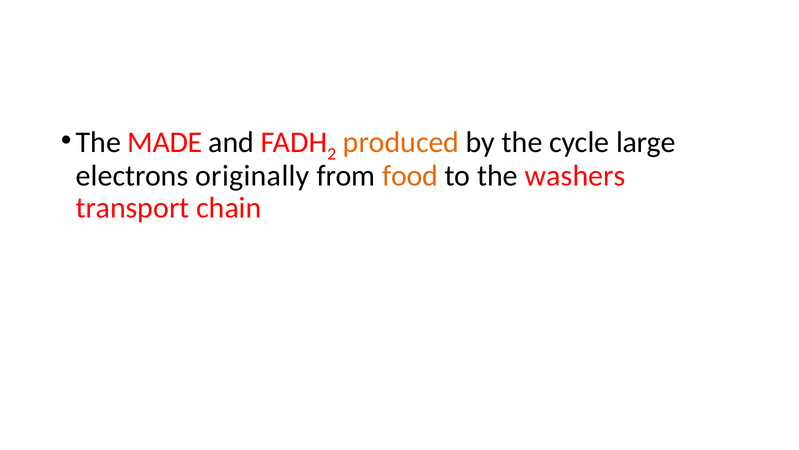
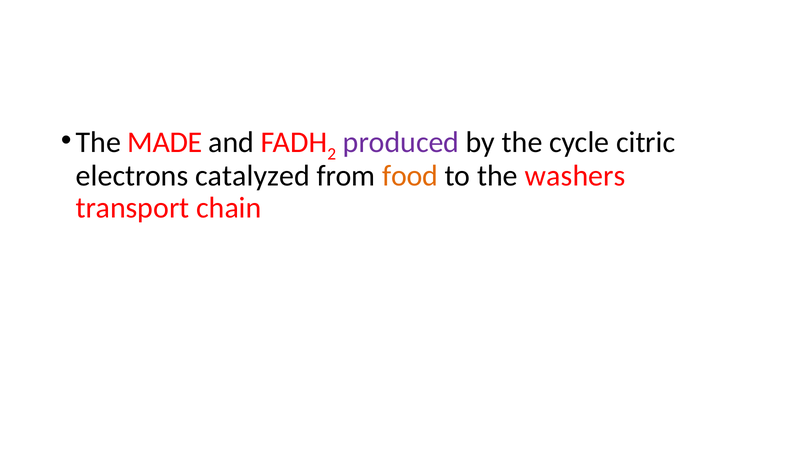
produced colour: orange -> purple
large: large -> citric
originally: originally -> catalyzed
